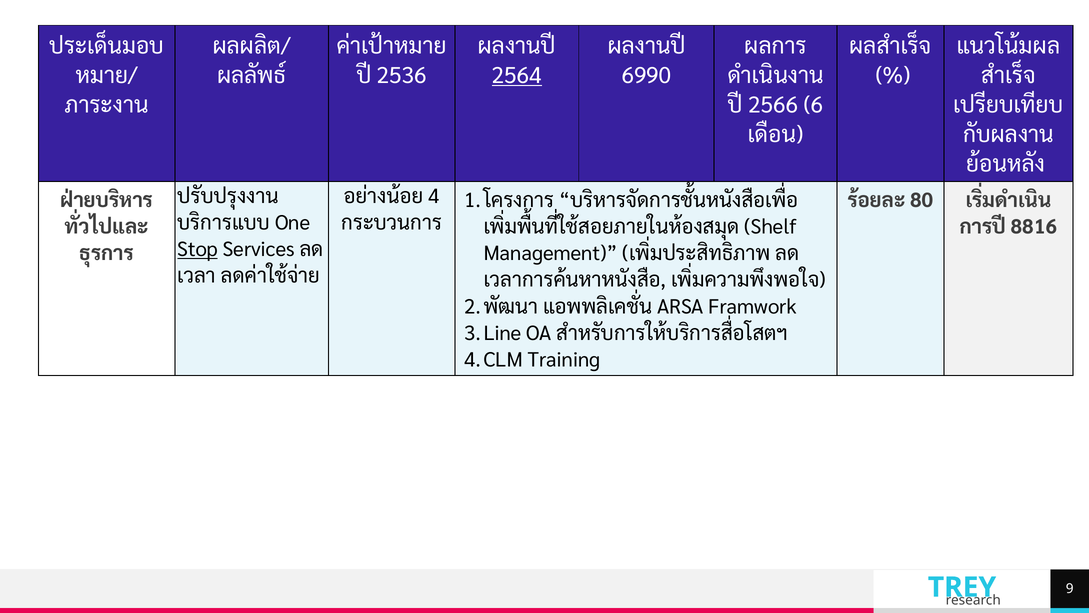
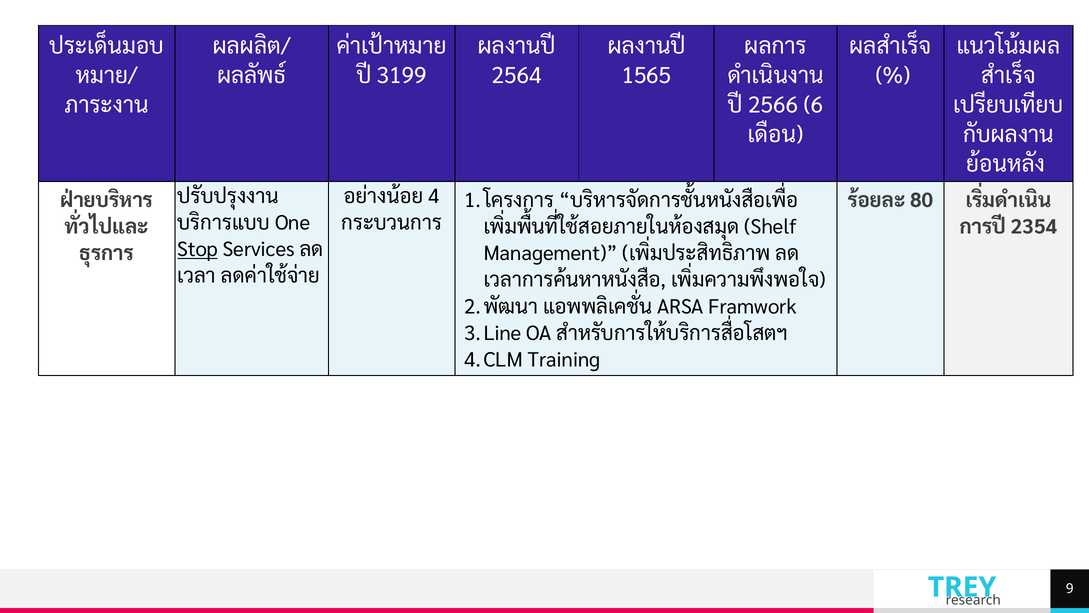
2536: 2536 -> 3199
2564 underline: present -> none
6990: 6990 -> 1565
8816: 8816 -> 2354
